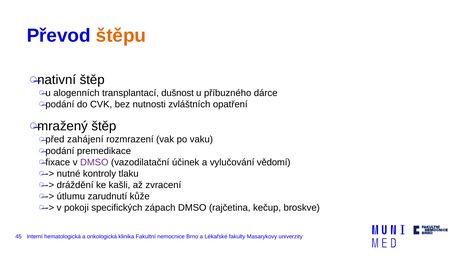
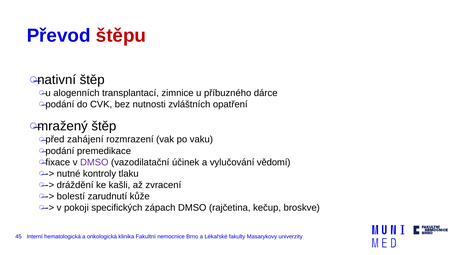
štěpu colour: orange -> red
dušnost: dušnost -> zimnice
útlumu: útlumu -> bolestí
